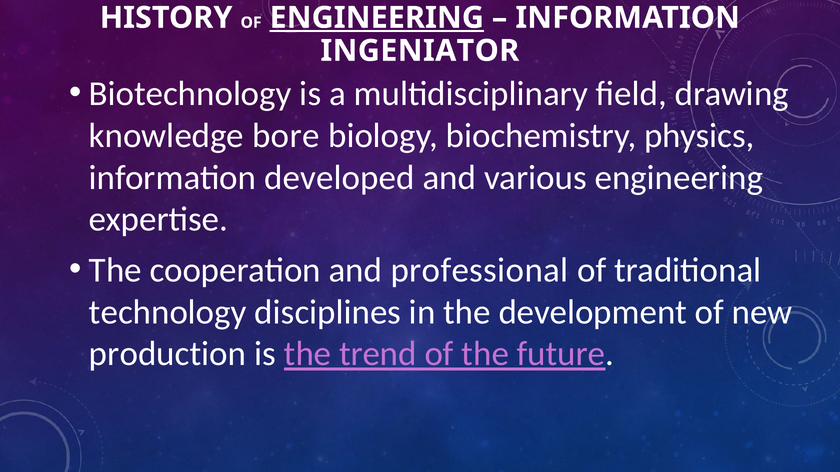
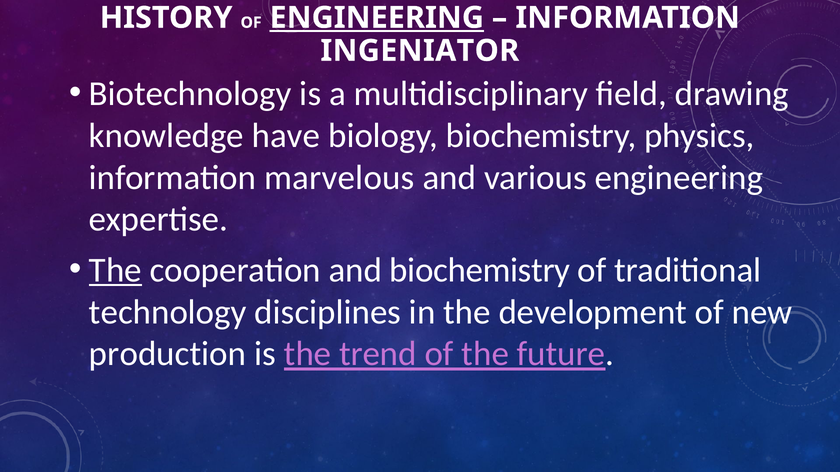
bore: bore -> have
developed: developed -> marvelous
The at (115, 270) underline: none -> present
and professional: professional -> biochemistry
